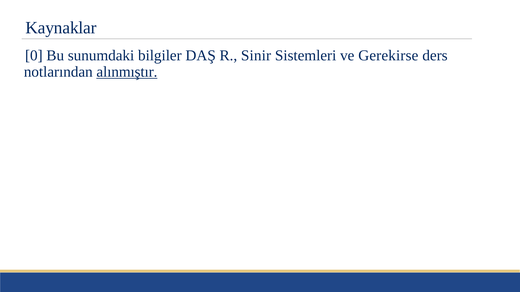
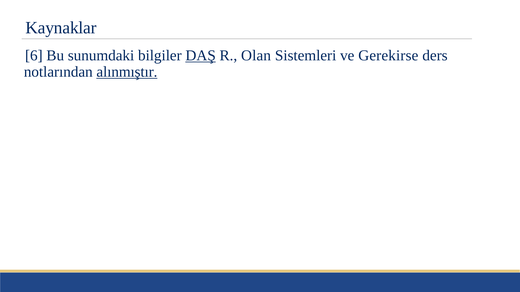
0: 0 -> 6
DAŞ underline: none -> present
Sinir: Sinir -> Olan
